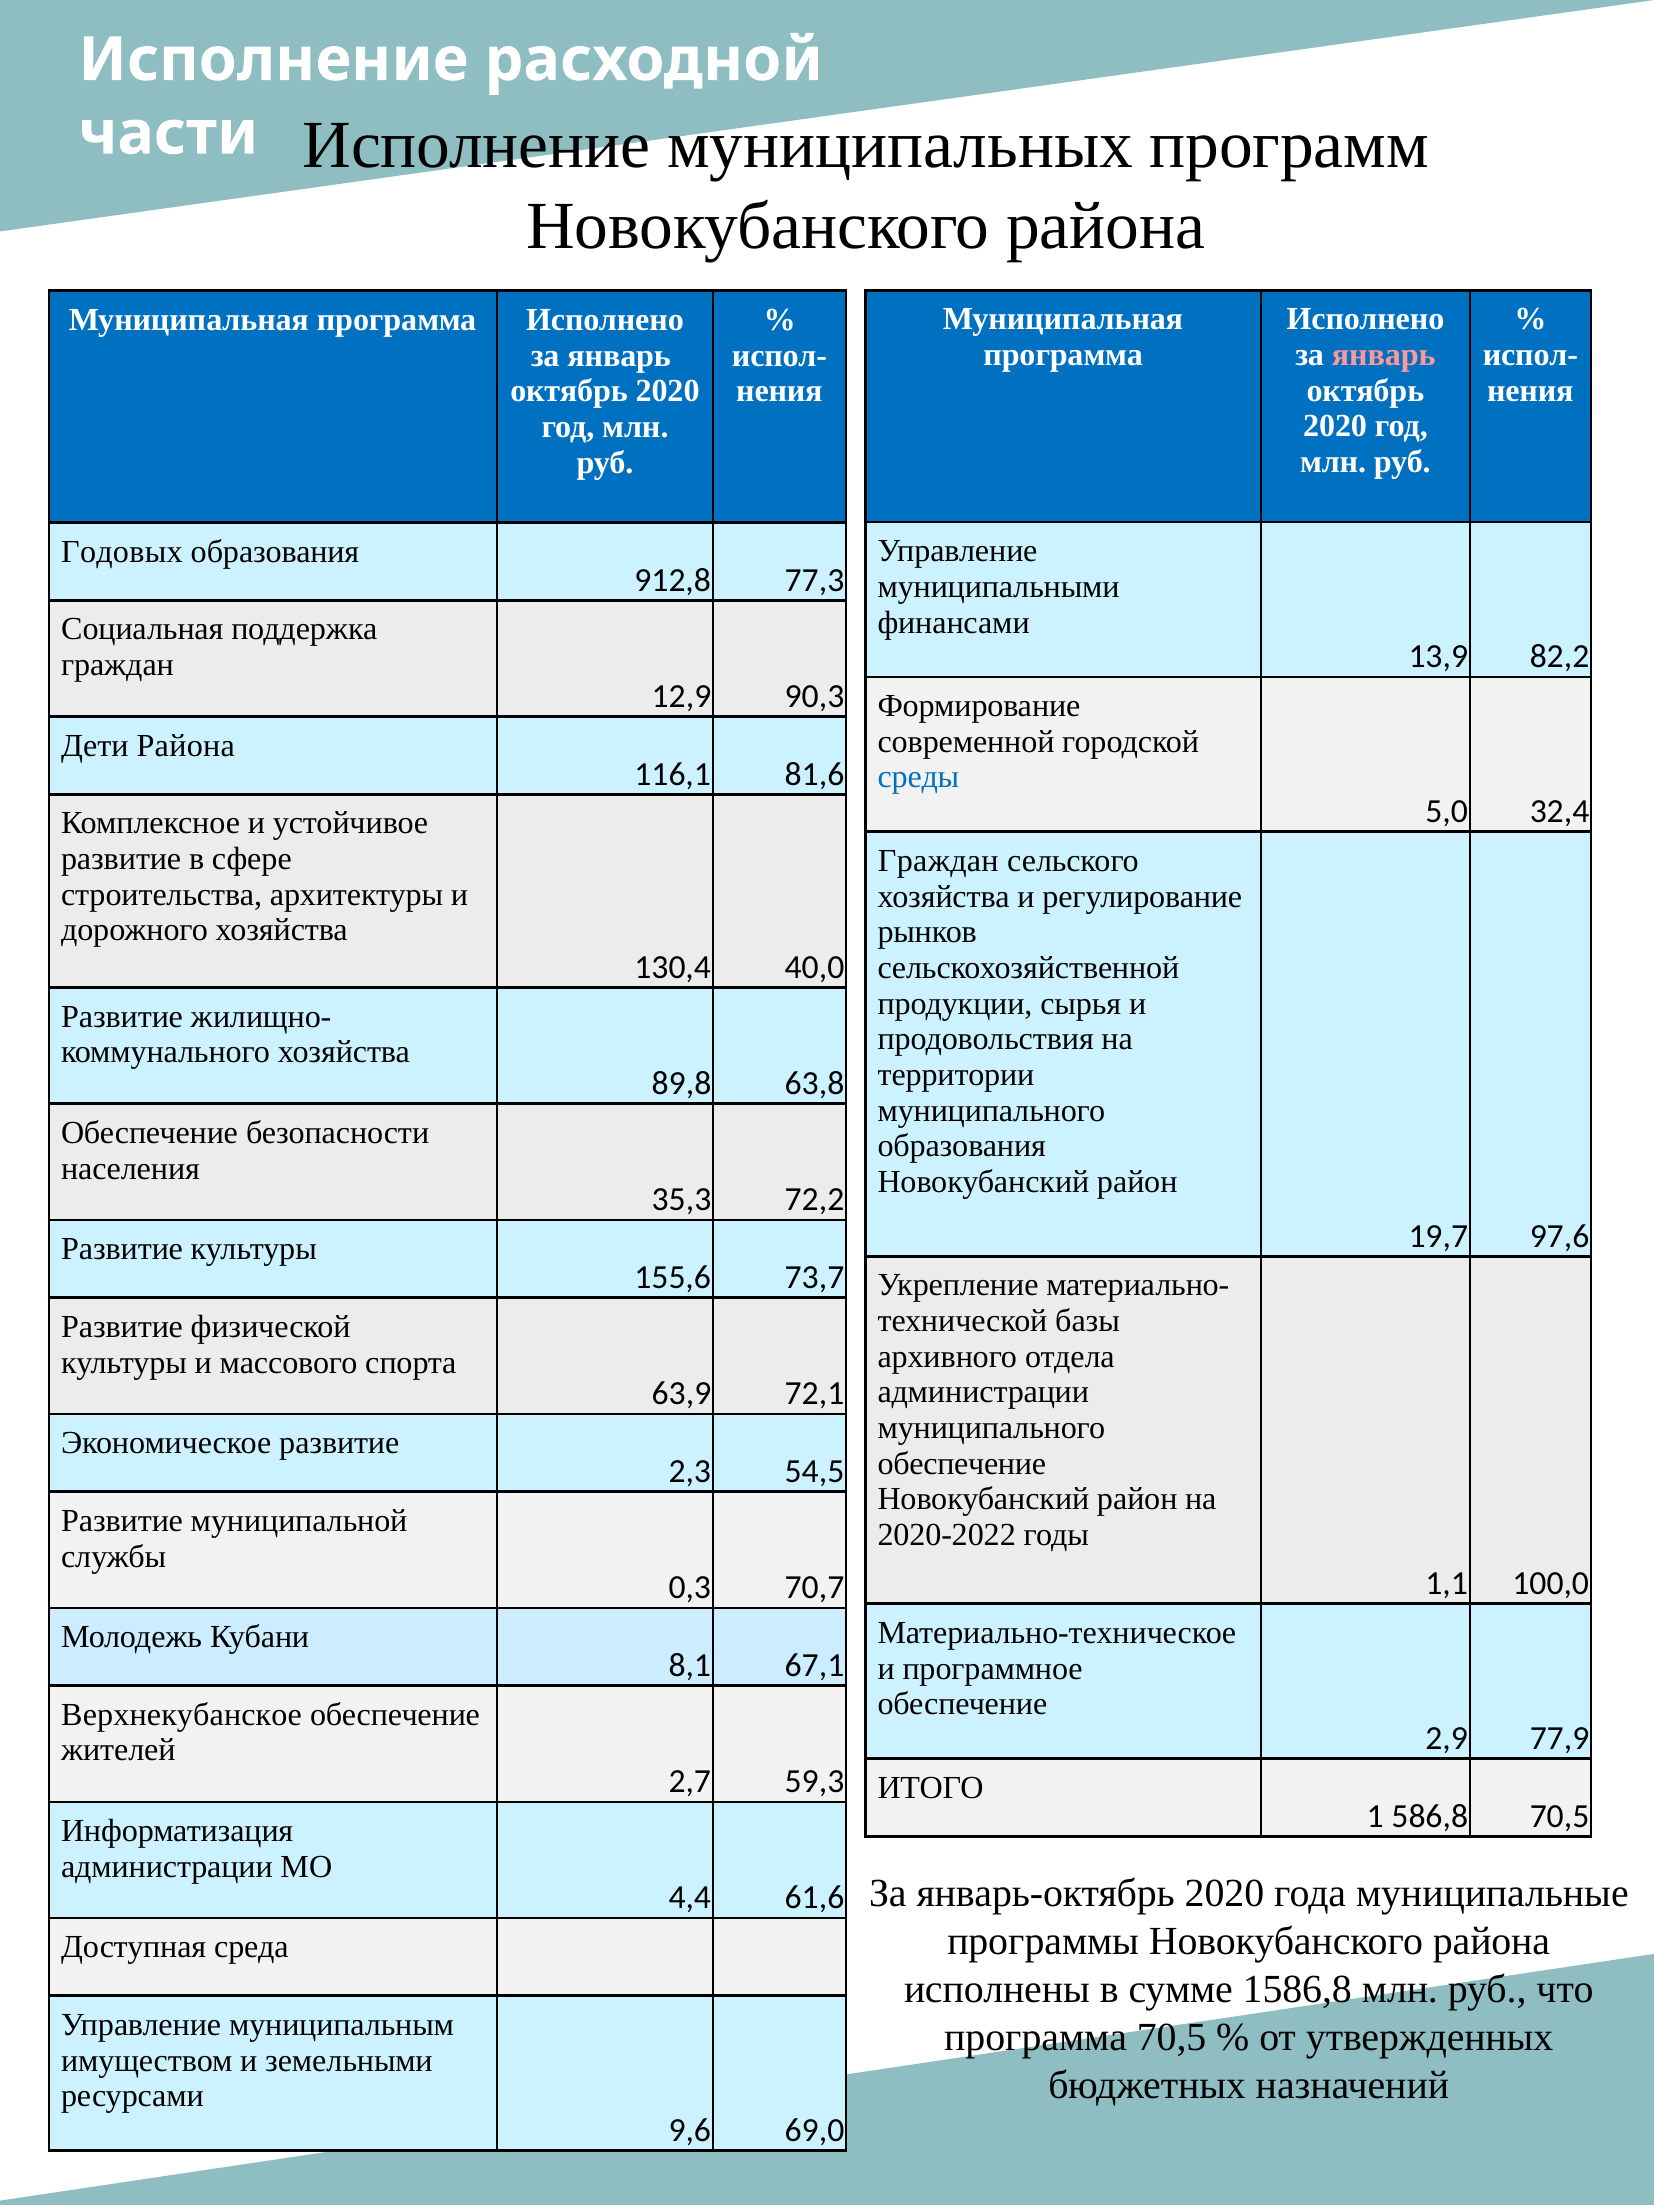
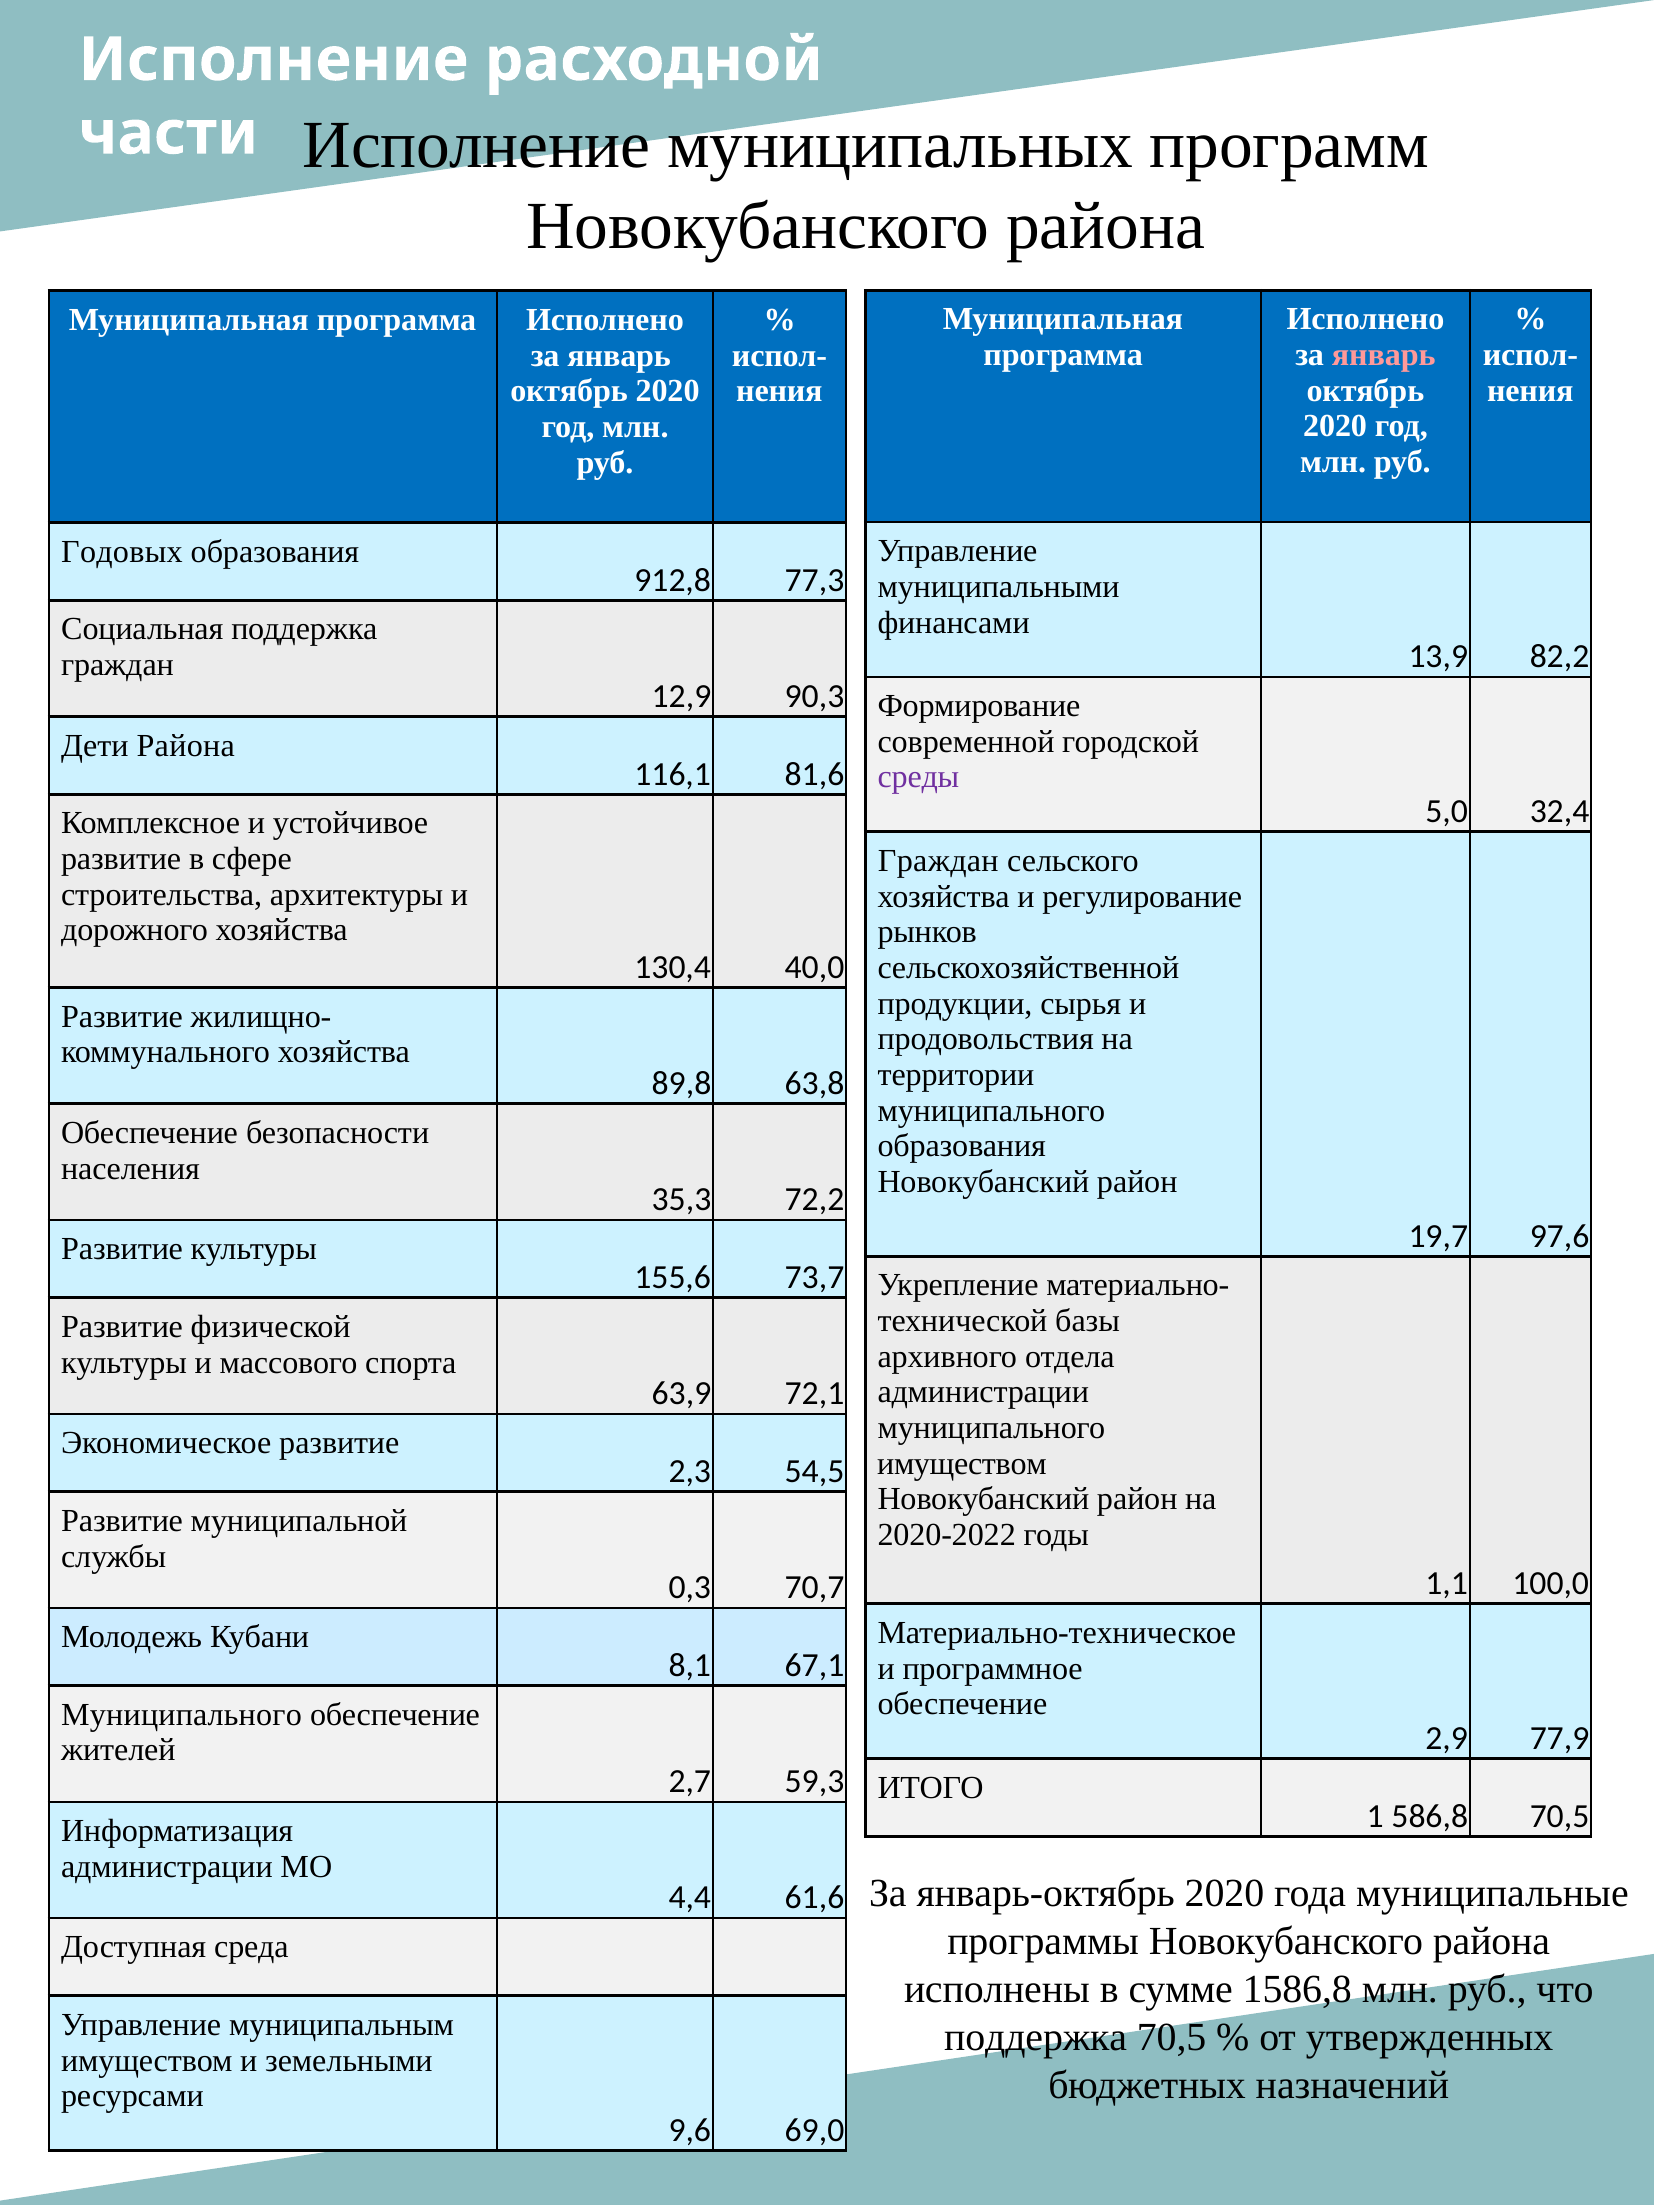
среды colour: blue -> purple
обеспечение at (962, 1464): обеспечение -> имуществом
Верхнекубанское at (182, 1715): Верхнекубанское -> Муниципального
программа at (1036, 2038): программа -> поддержка
